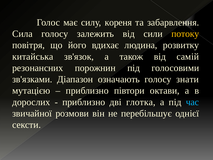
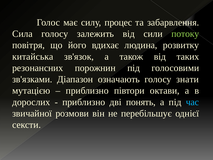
кореня: кореня -> процес
потоку colour: yellow -> light green
самій: самій -> таких
глотка: глотка -> понять
